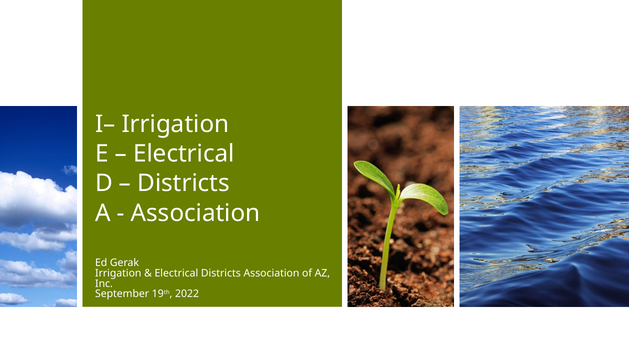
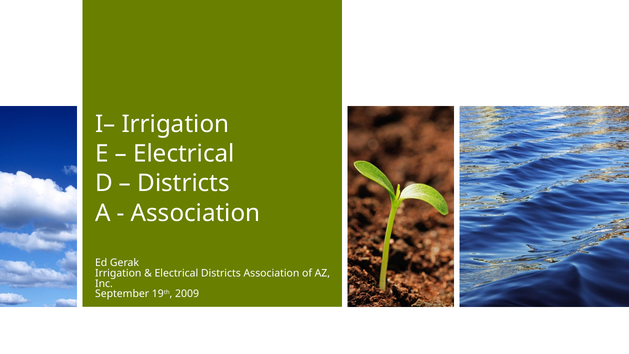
2022: 2022 -> 2009
